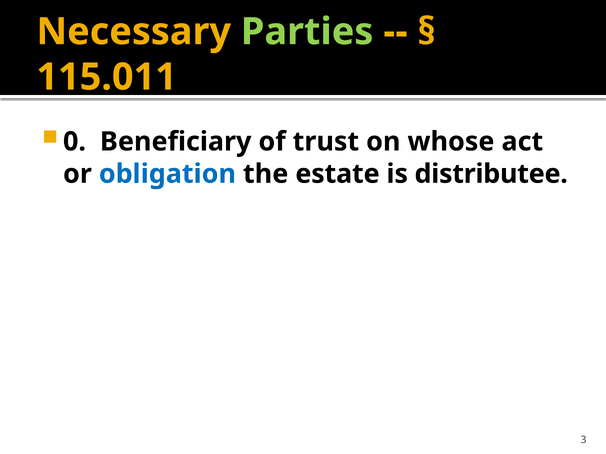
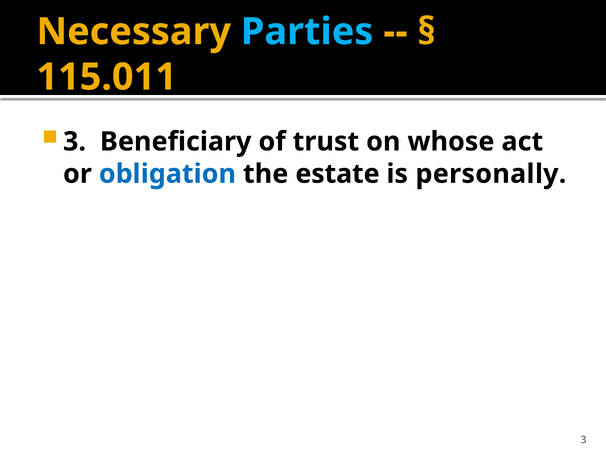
Parties colour: light green -> light blue
0 at (74, 142): 0 -> 3
distributee: distributee -> personally
